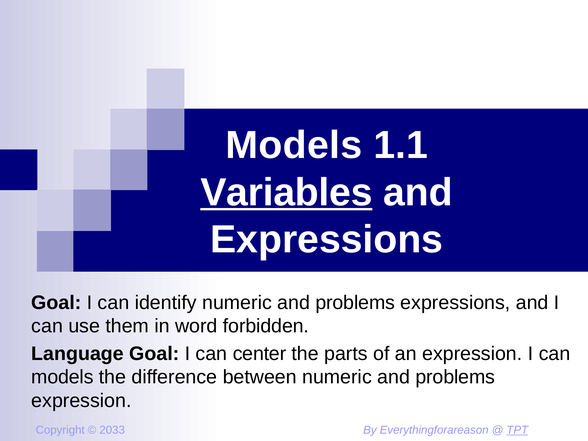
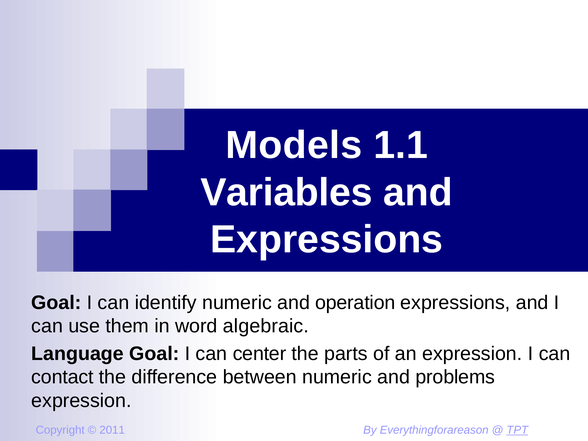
Variables underline: present -> none
identify numeric and problems: problems -> operation
forbidden: forbidden -> algebraic
models at (62, 377): models -> contact
2033: 2033 -> 2011
